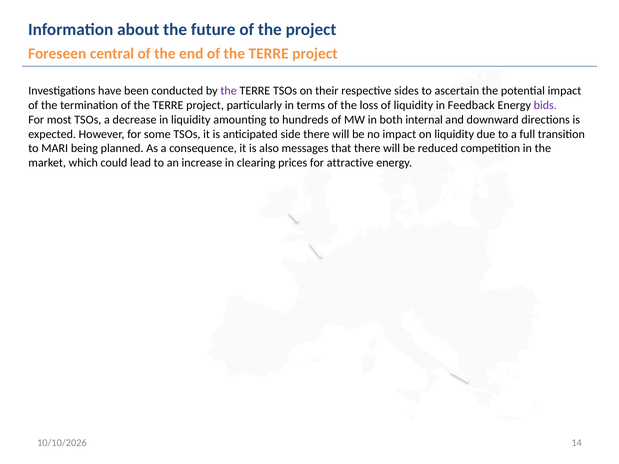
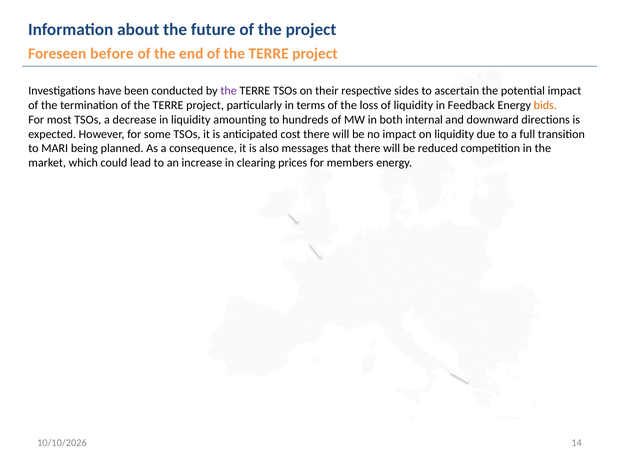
central: central -> before
bids colour: purple -> orange
side: side -> cost
attractive: attractive -> members
